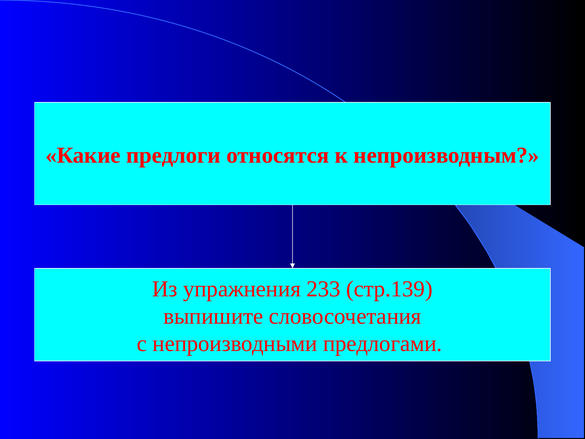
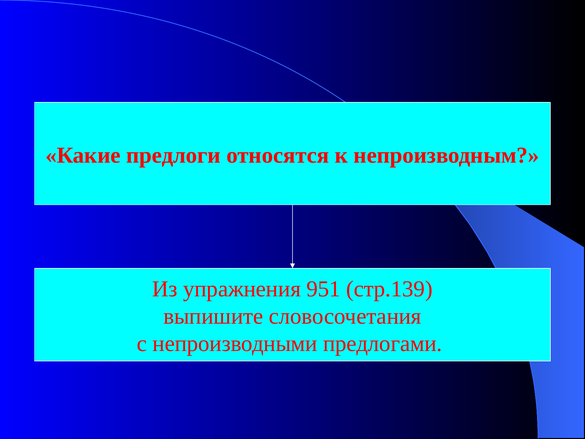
233: 233 -> 951
